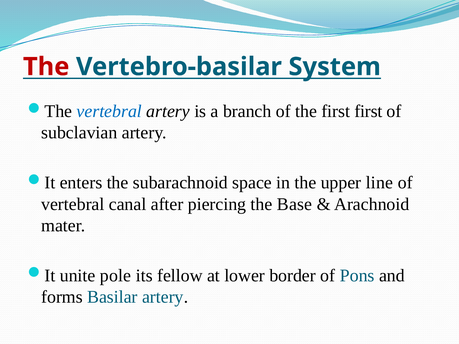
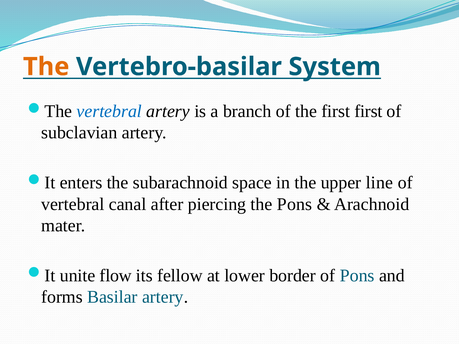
The at (46, 67) colour: red -> orange
the Base: Base -> Pons
pole: pole -> flow
